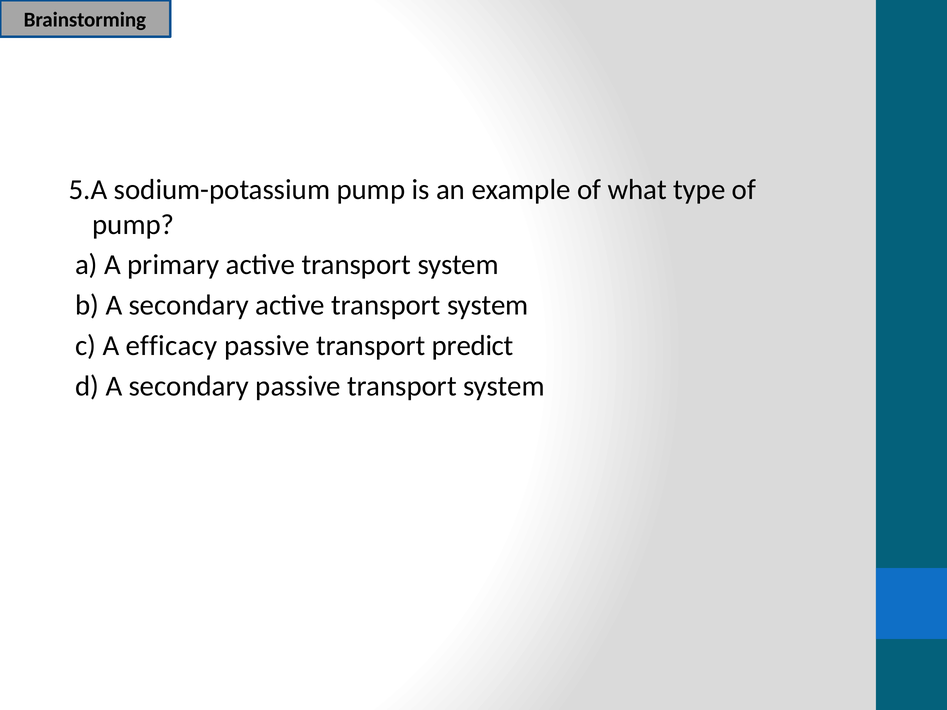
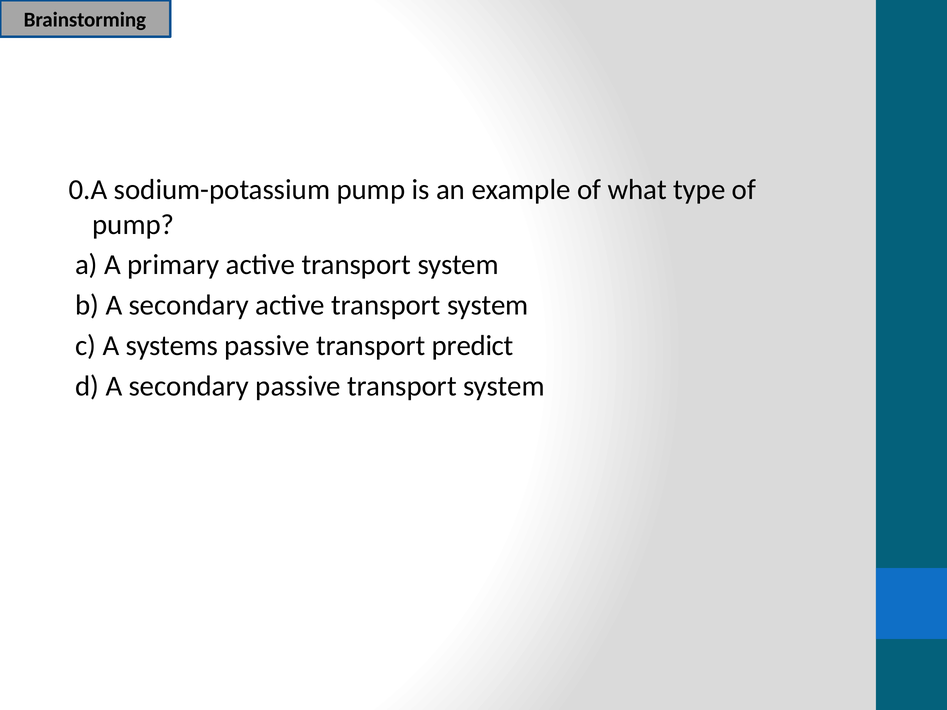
5.A: 5.A -> 0.A
efficacy: efficacy -> systems
